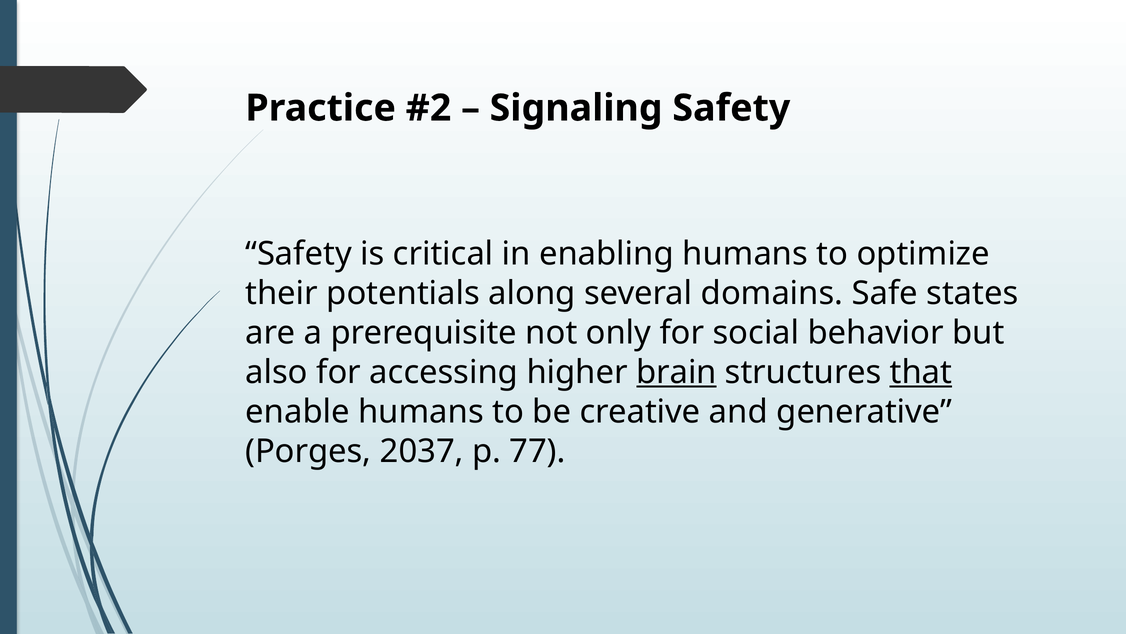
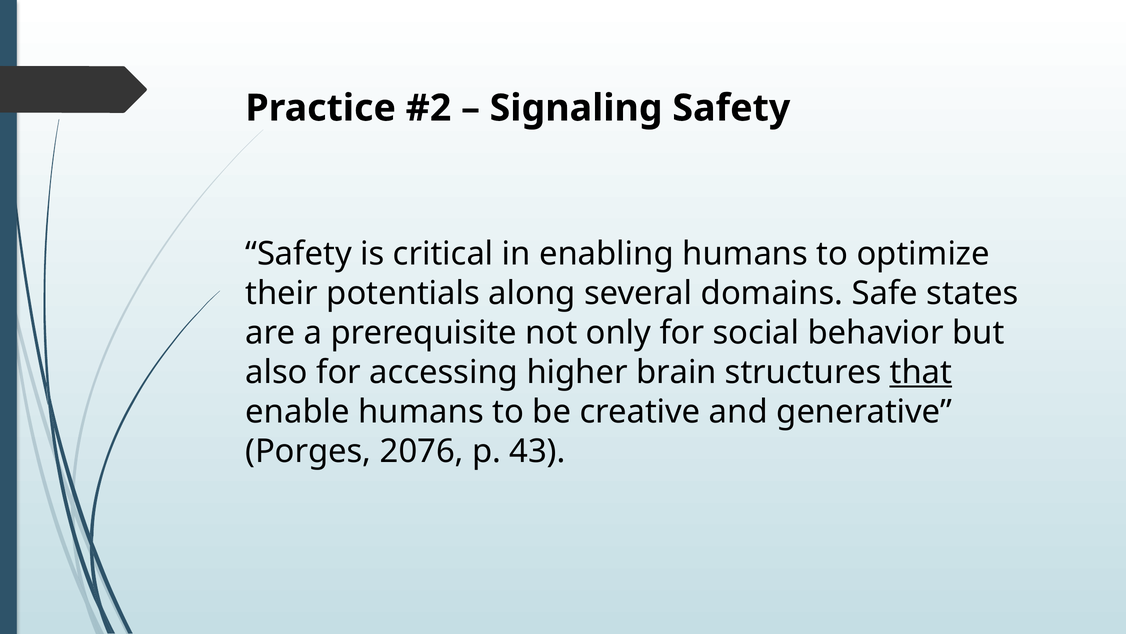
brain underline: present -> none
2037: 2037 -> 2076
77: 77 -> 43
